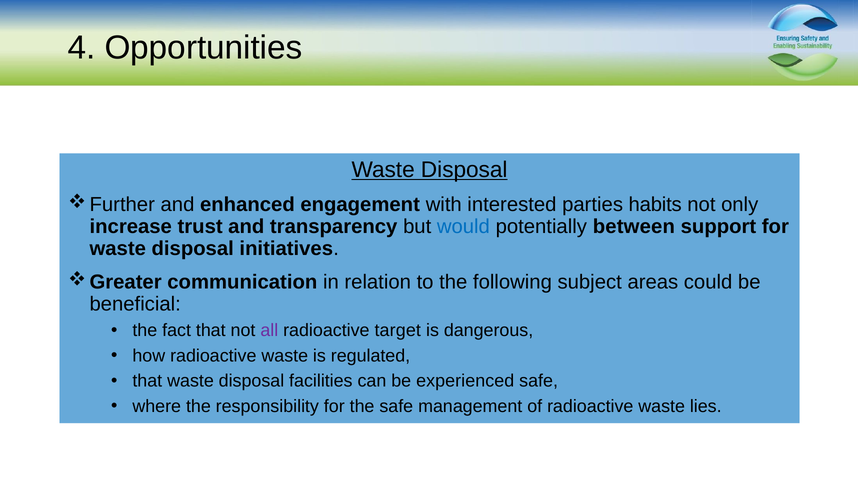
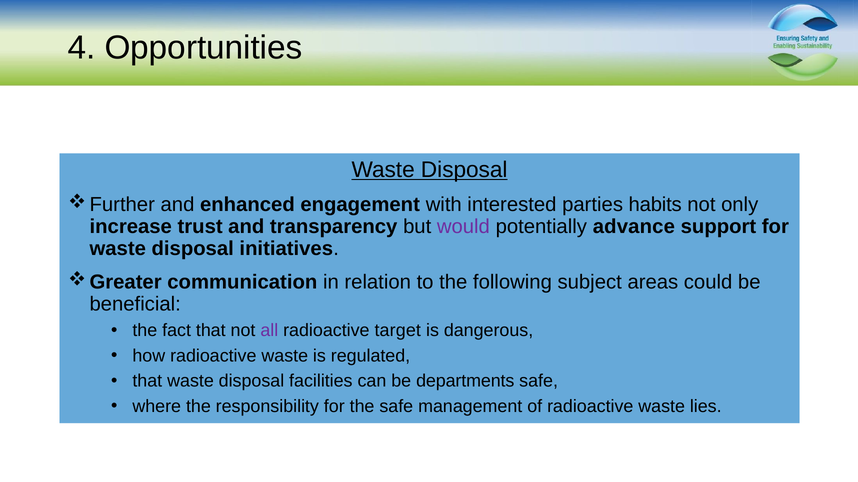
would colour: blue -> purple
between: between -> advance
experienced: experienced -> departments
